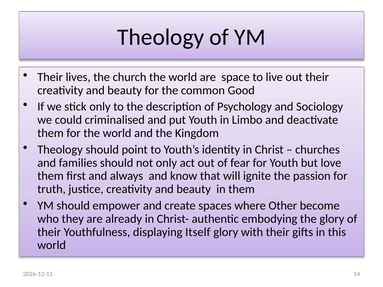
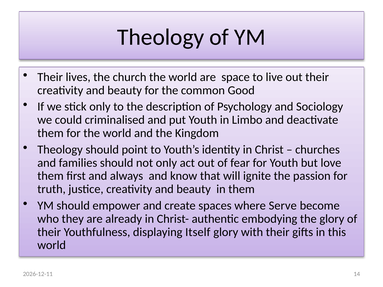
Other: Other -> Serve
